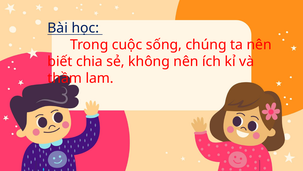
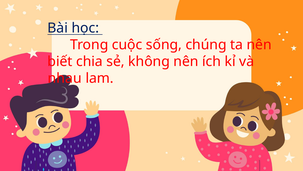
thầm: thầm -> nhau
